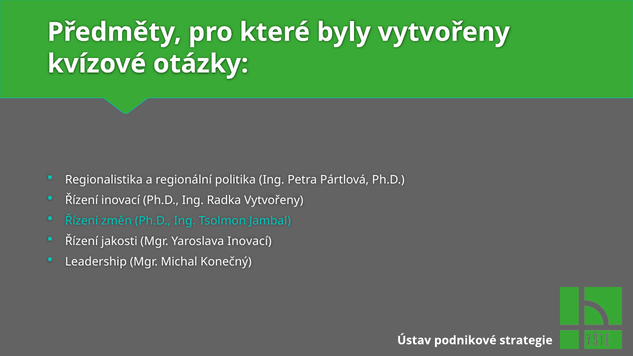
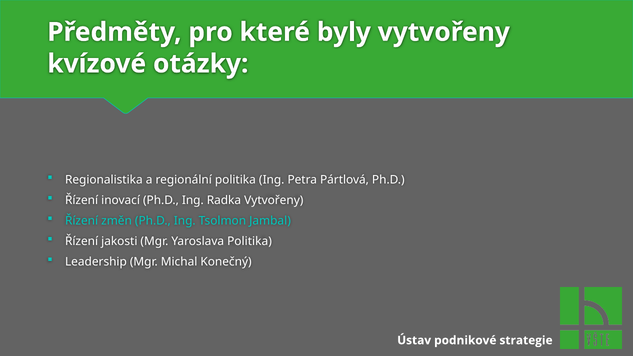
Yaroslava Inovací: Inovací -> Politika
